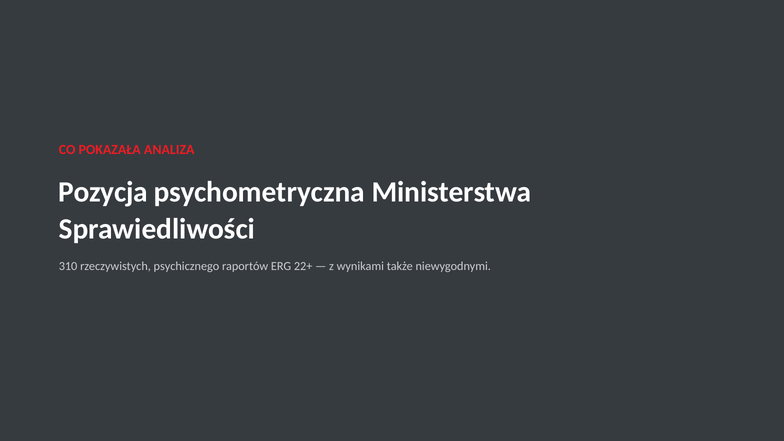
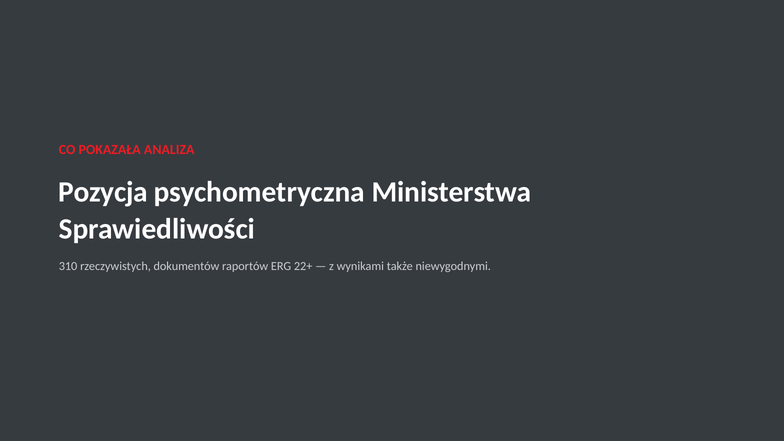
psychicznego: psychicznego -> dokumentów
